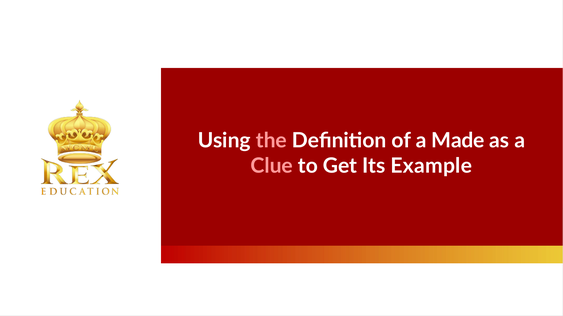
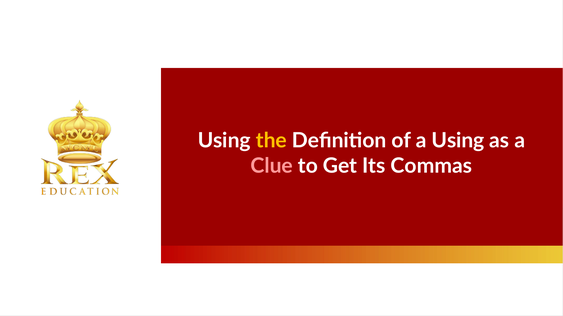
the colour: pink -> yellow
a Made: Made -> Using
Example: Example -> Commas
